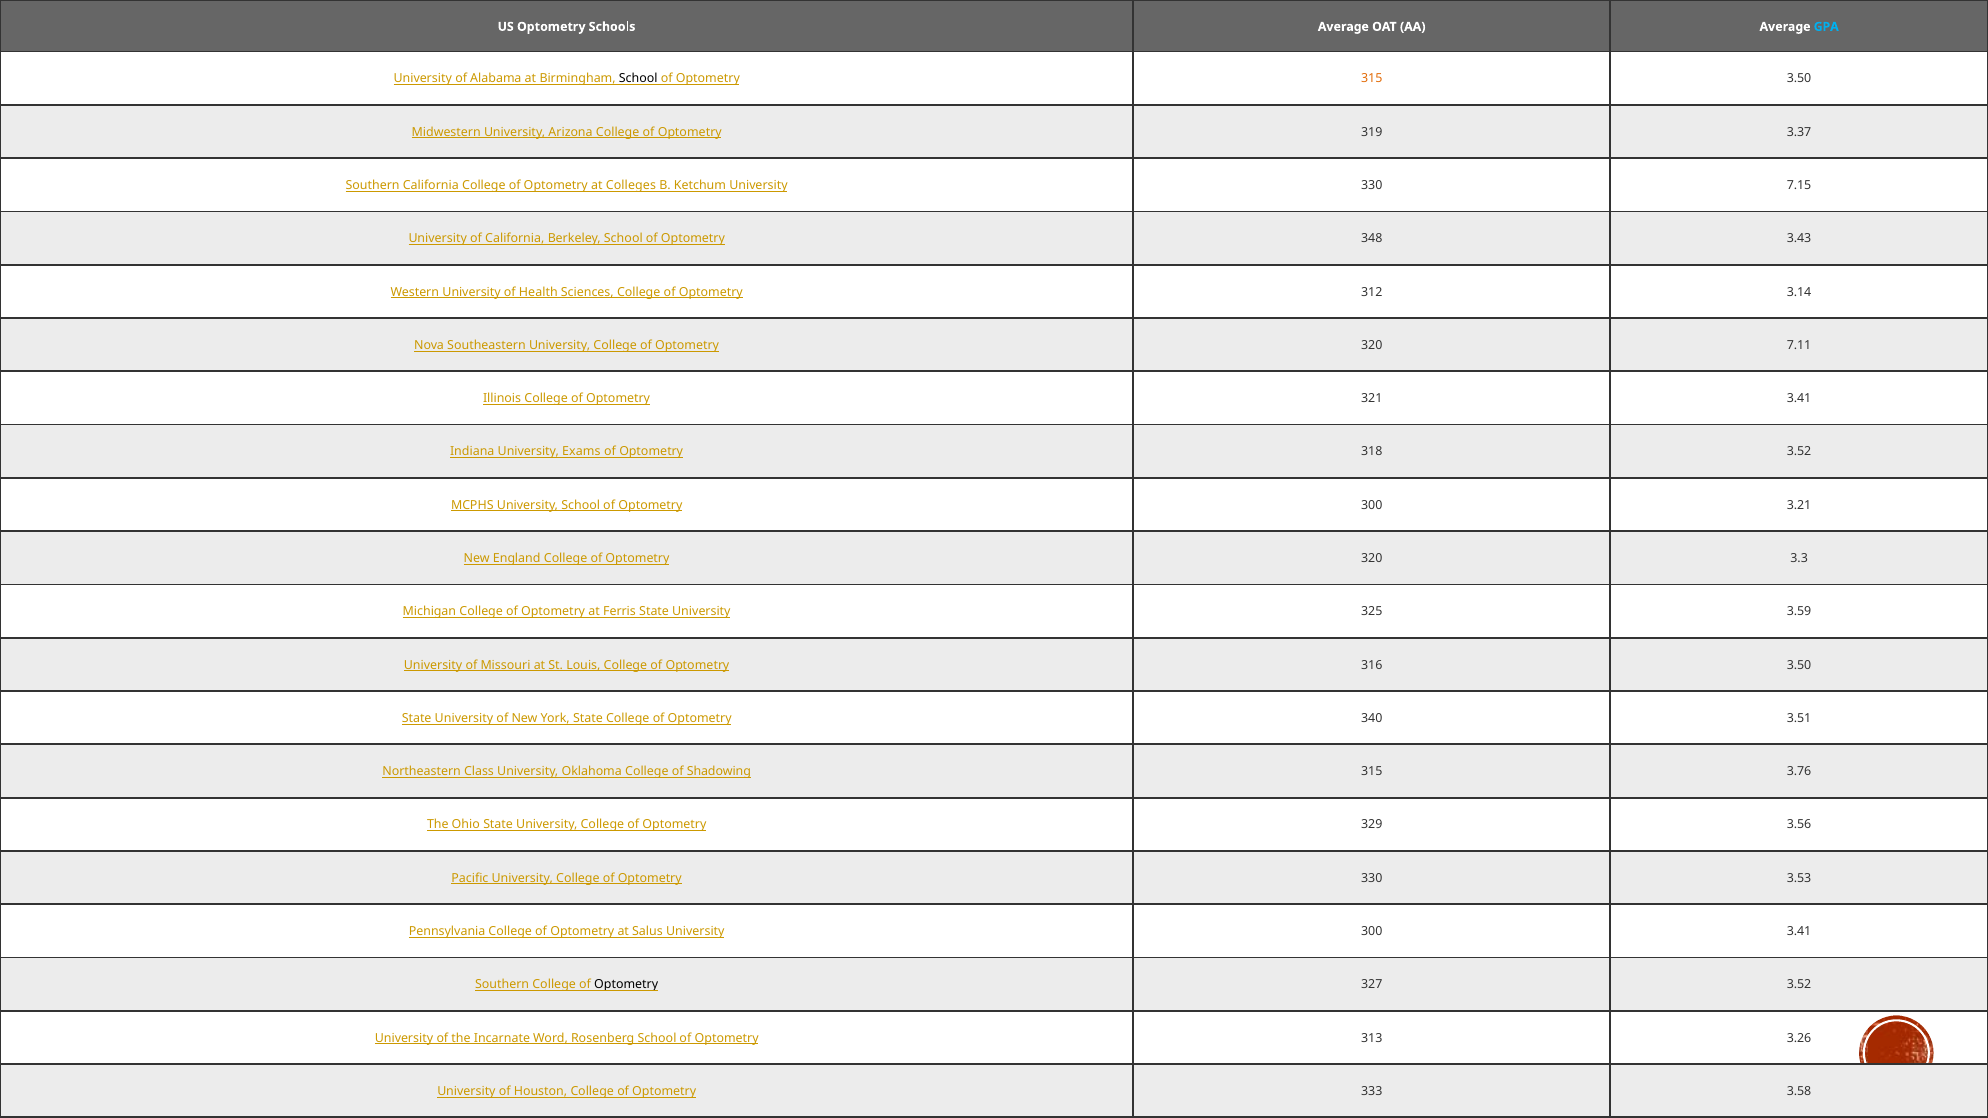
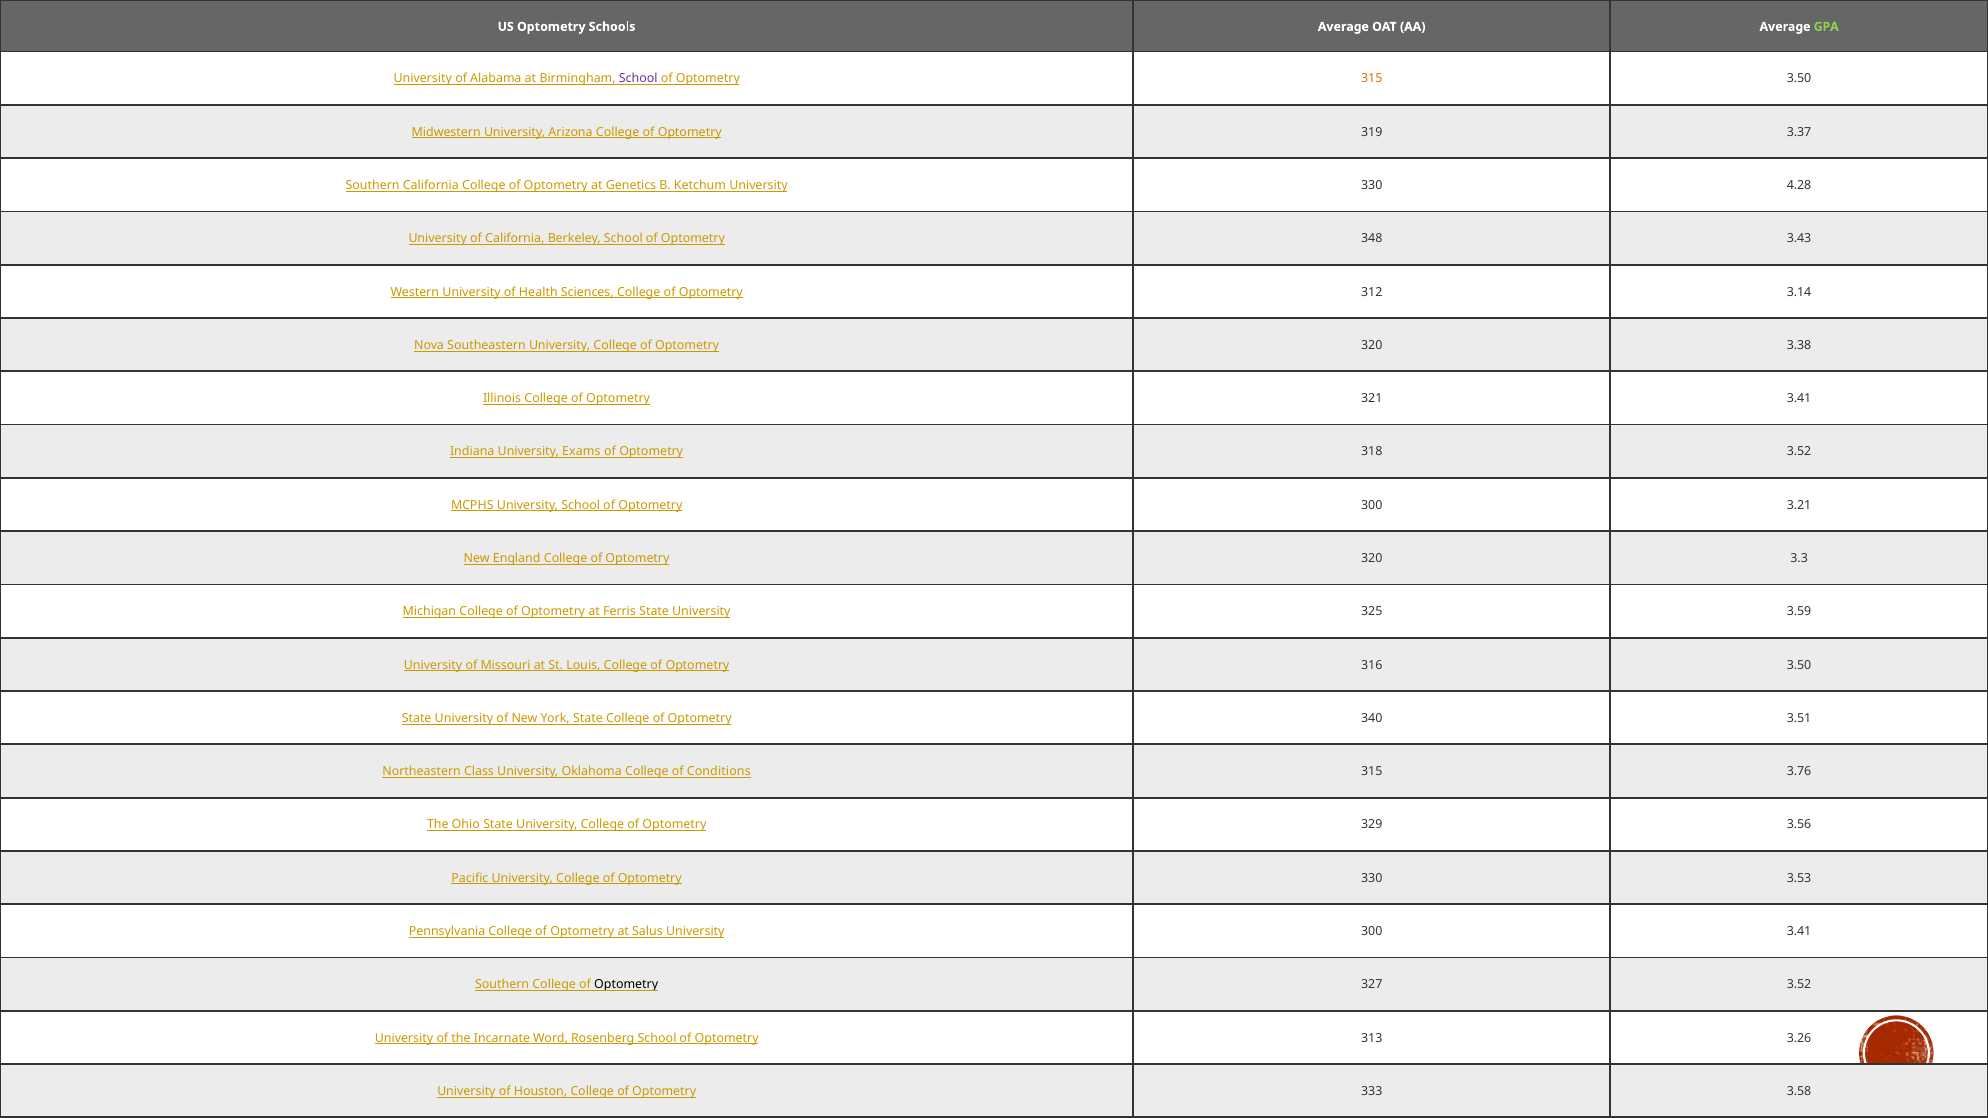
GPA colour: light blue -> light green
School at (638, 79) colour: black -> purple
Colleges: Colleges -> Genetics
7.15: 7.15 -> 4.28
7.11: 7.11 -> 3.38
Shadowing: Shadowing -> Conditions
